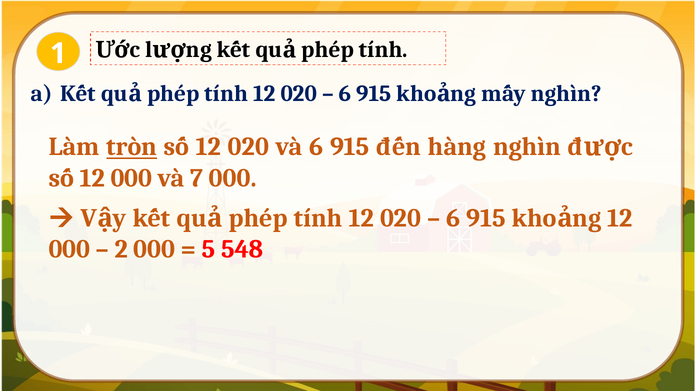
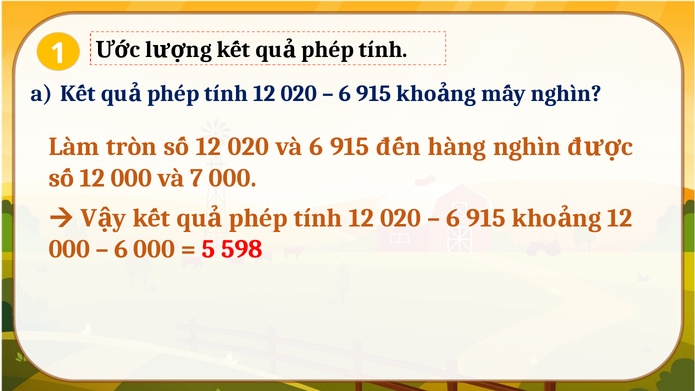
tròn underline: present -> none
2 at (121, 249): 2 -> 6
548: 548 -> 598
